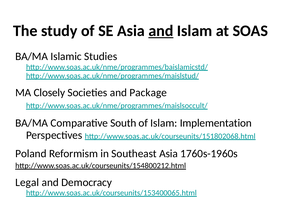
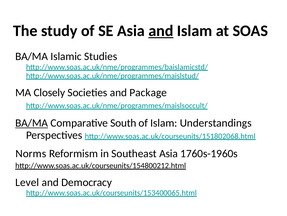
BA/MA at (32, 123) underline: none -> present
Implementation: Implementation -> Understandings
Poland: Poland -> Norms
Legal: Legal -> Level
